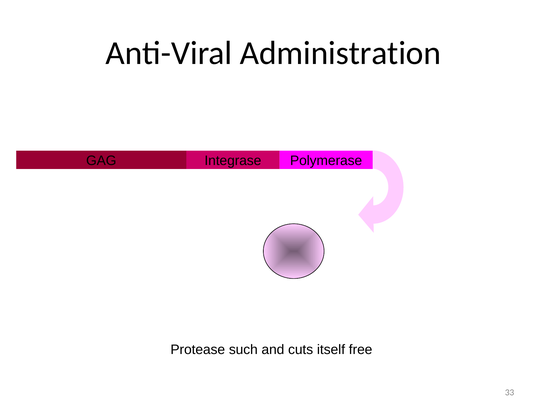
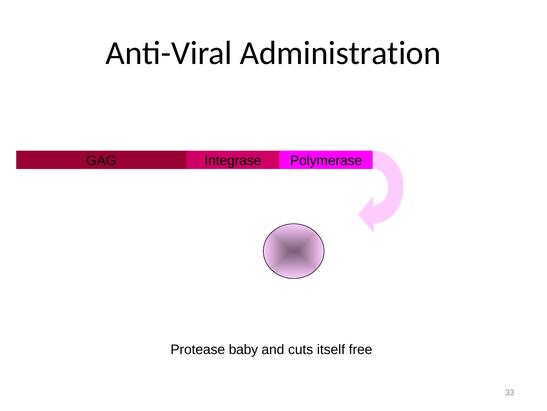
such: such -> baby
